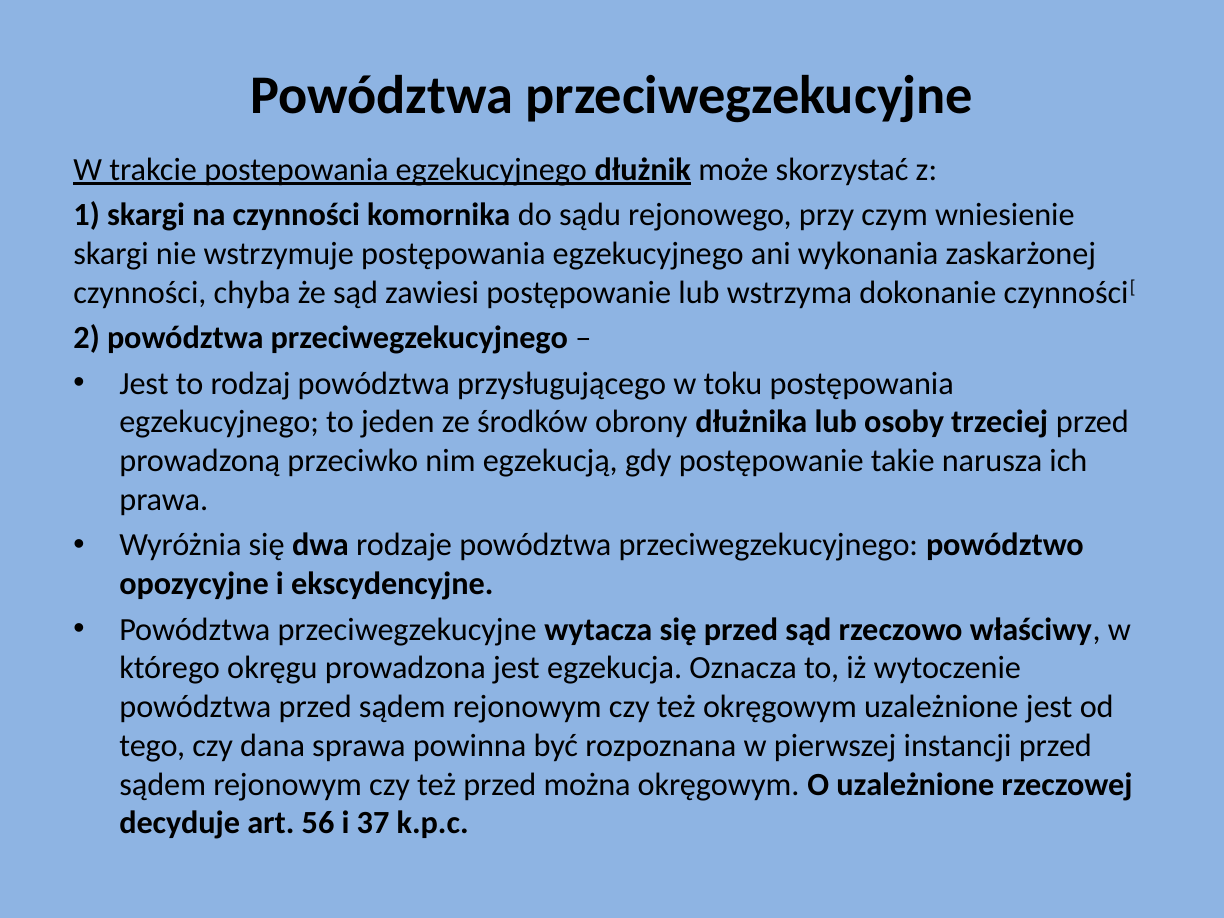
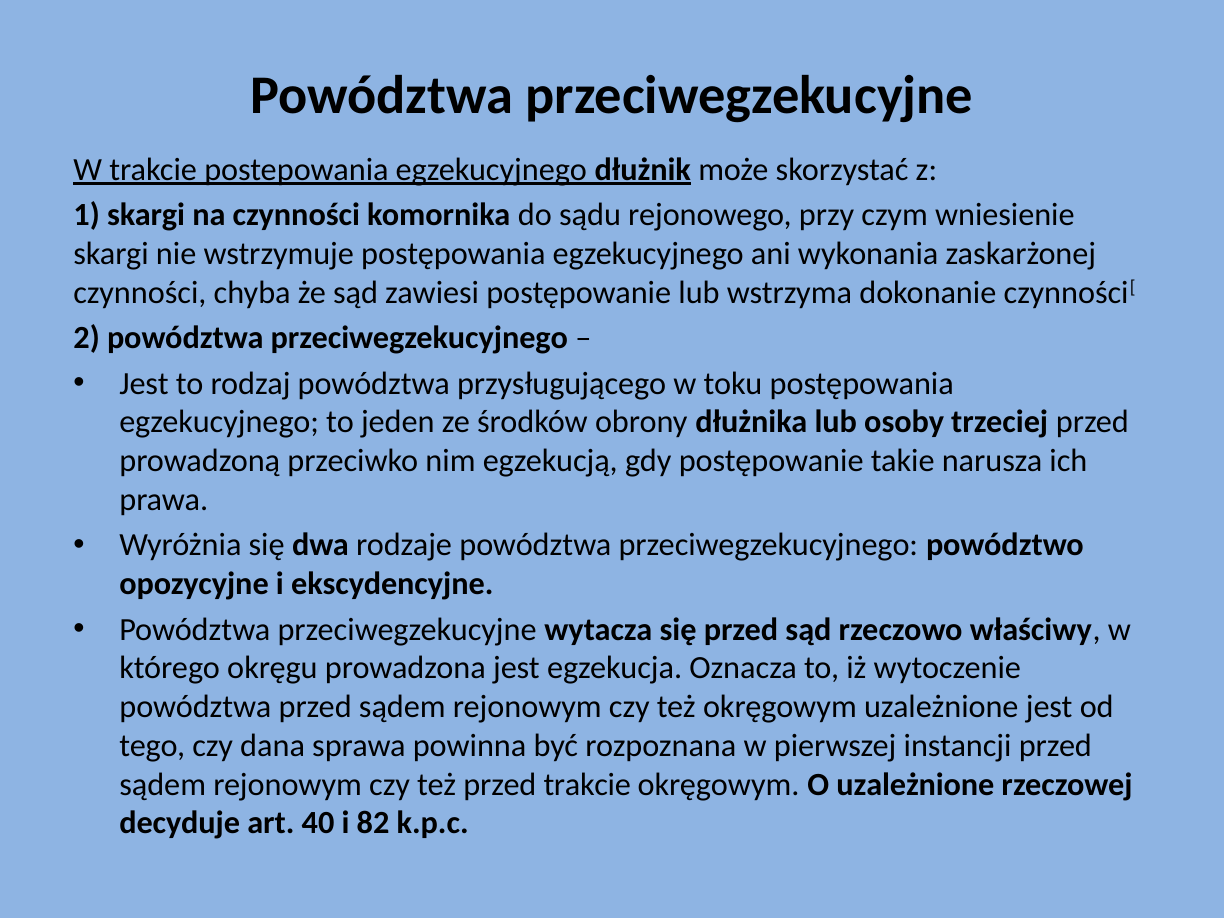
przed można: można -> trakcie
56: 56 -> 40
37: 37 -> 82
